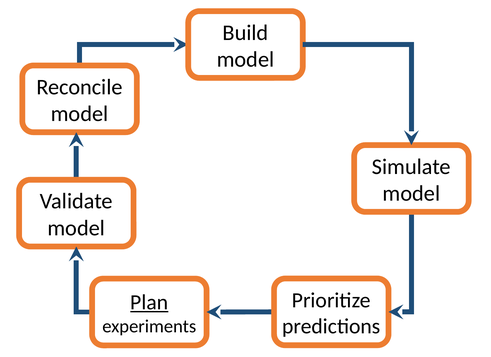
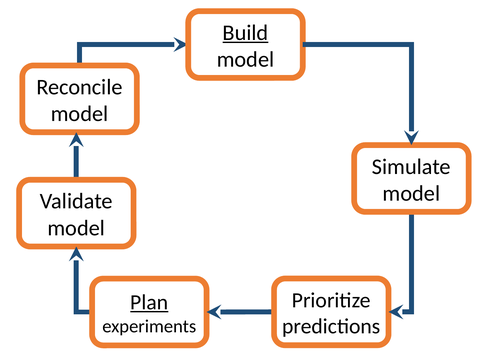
Build underline: none -> present
